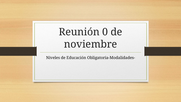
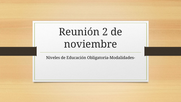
0: 0 -> 2
